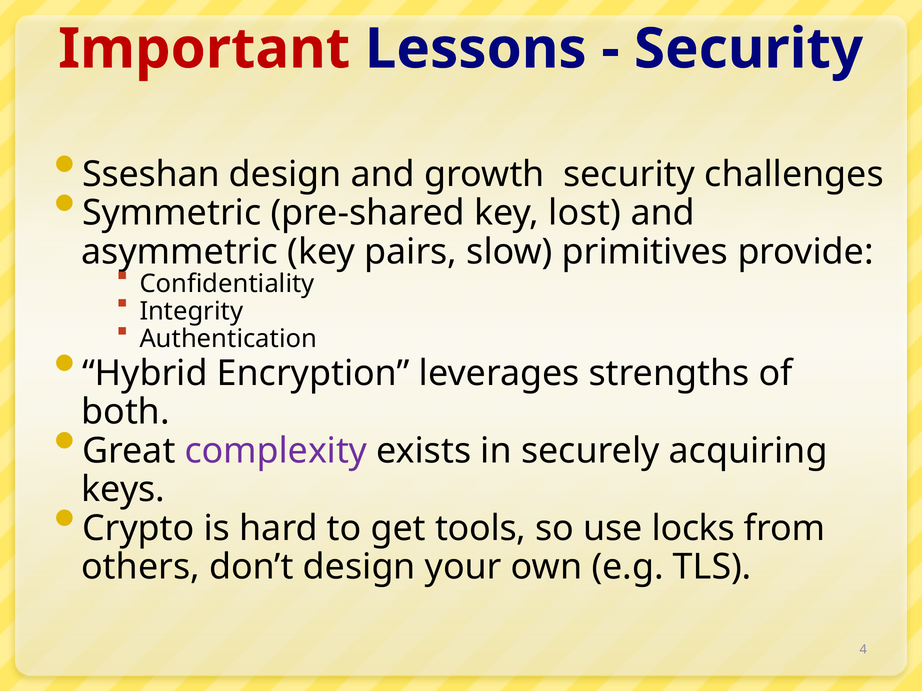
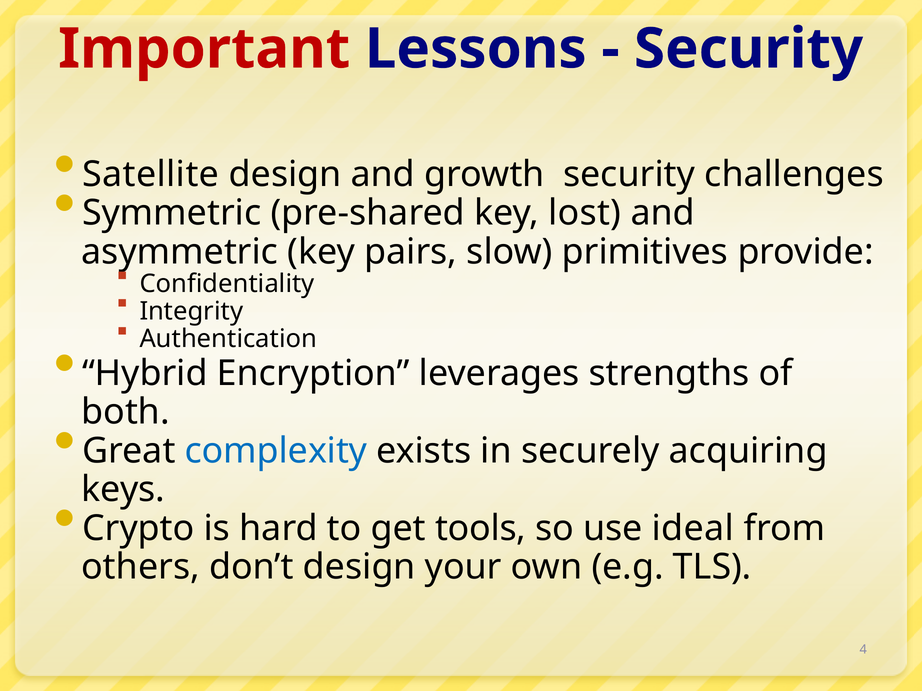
Sseshan: Sseshan -> Satellite
complexity colour: purple -> blue
locks: locks -> ideal
